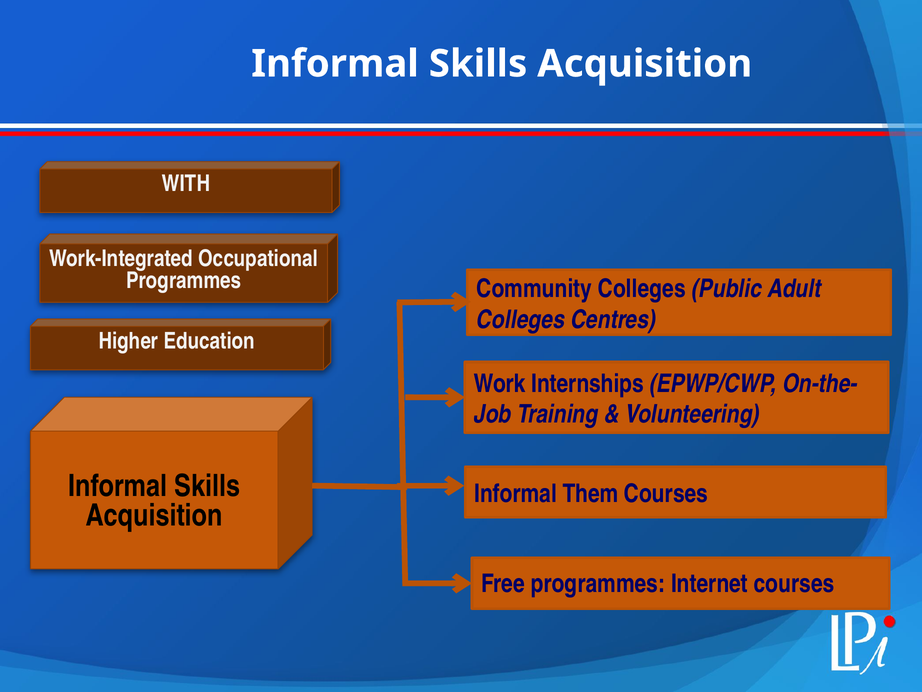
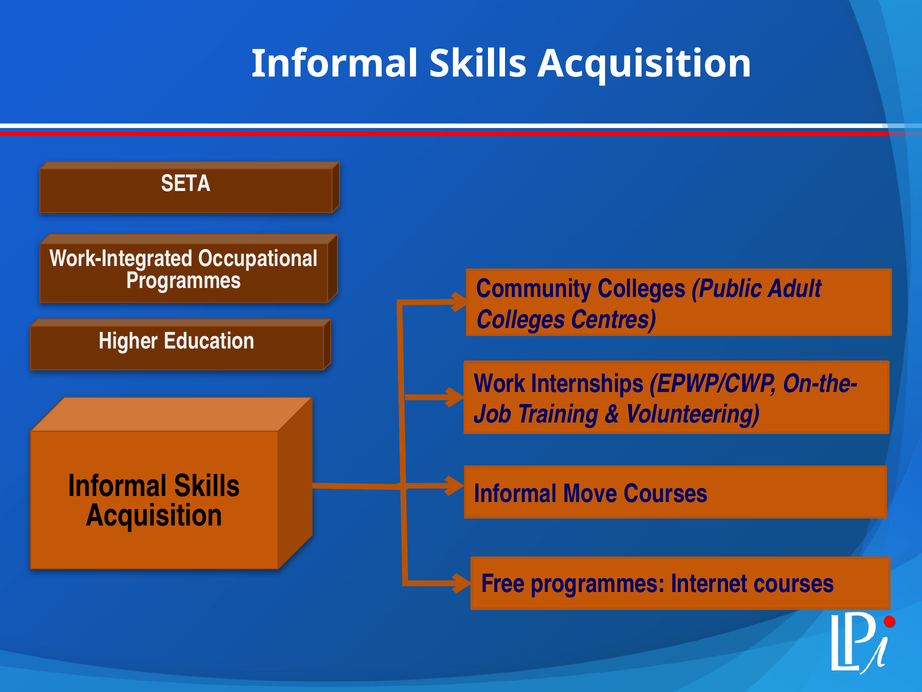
WITH: WITH -> SETA
Them: Them -> Move
